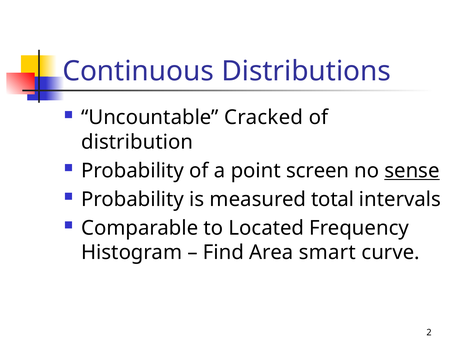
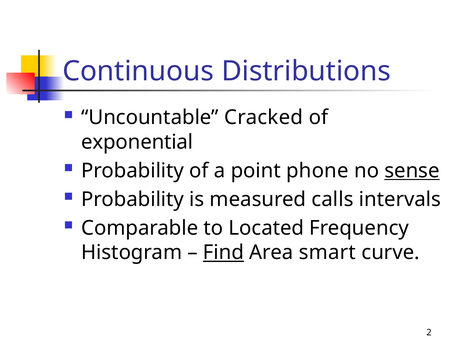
distribution: distribution -> exponential
screen: screen -> phone
total: total -> calls
Find underline: none -> present
